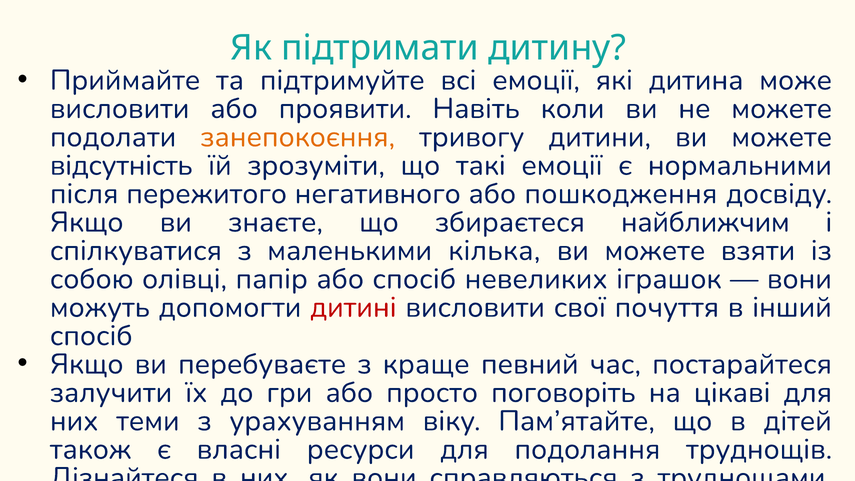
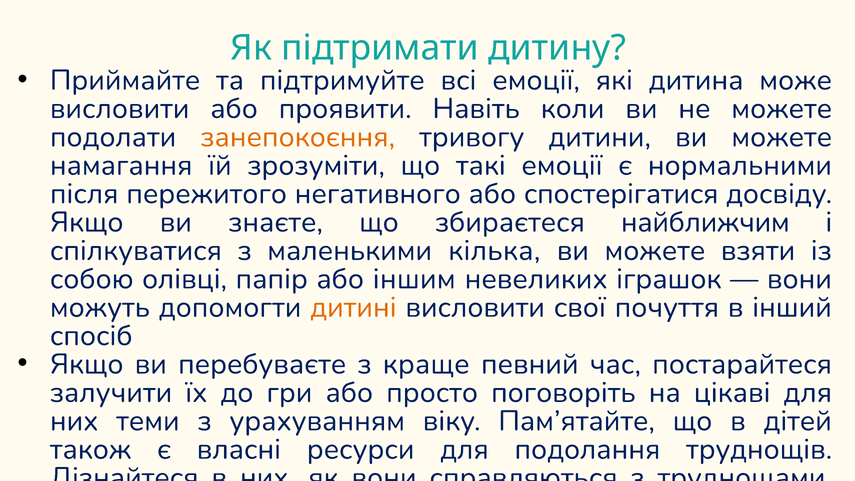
відсутність: відсутність -> намагання
пошкодження: пошкодження -> спостерігатися
або спосіб: спосіб -> іншим
дитині colour: red -> orange
